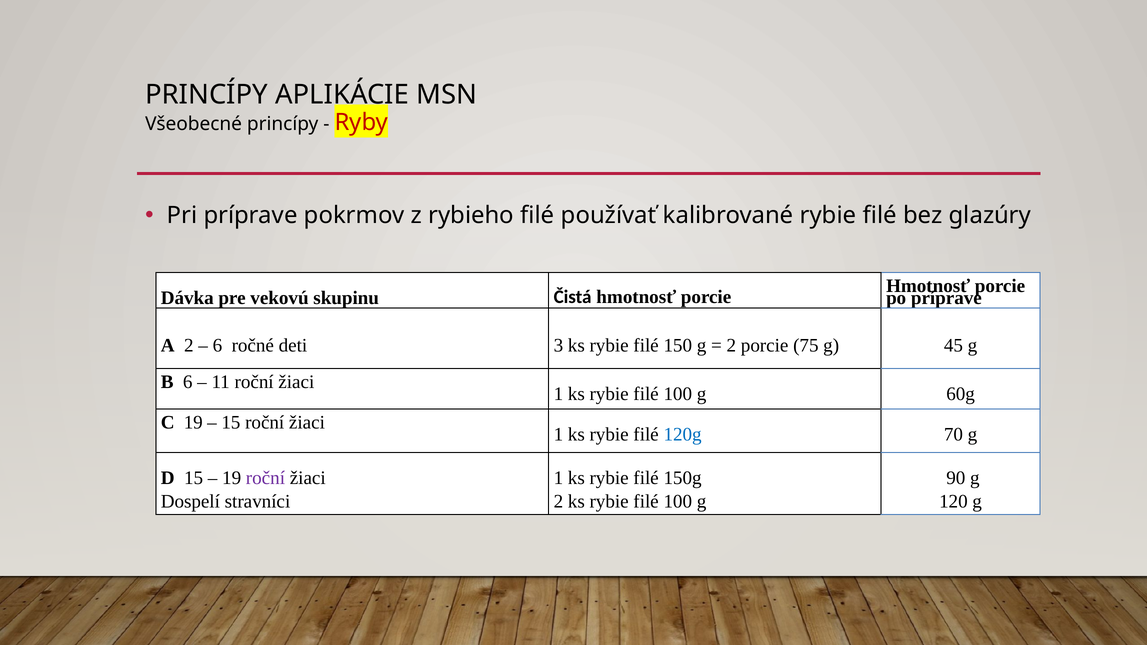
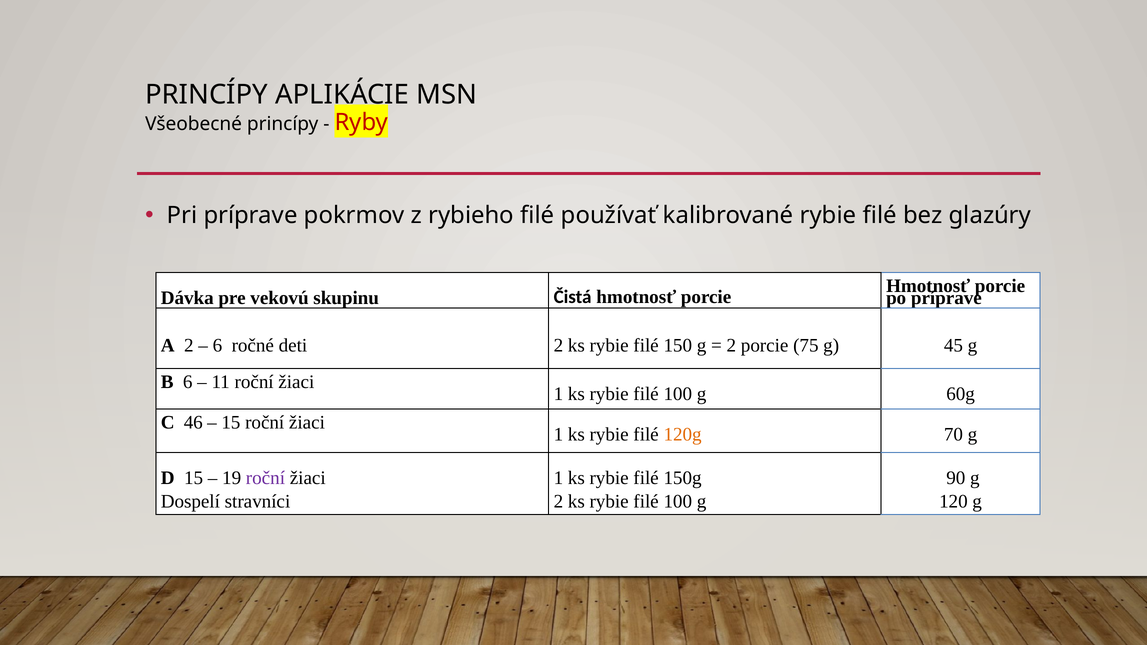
deti 3: 3 -> 2
C 19: 19 -> 46
120g colour: blue -> orange
